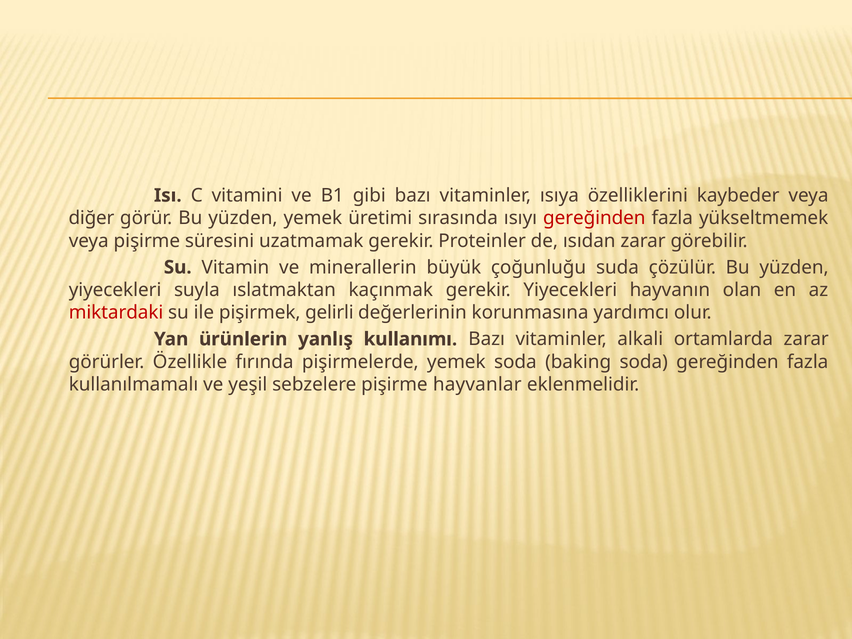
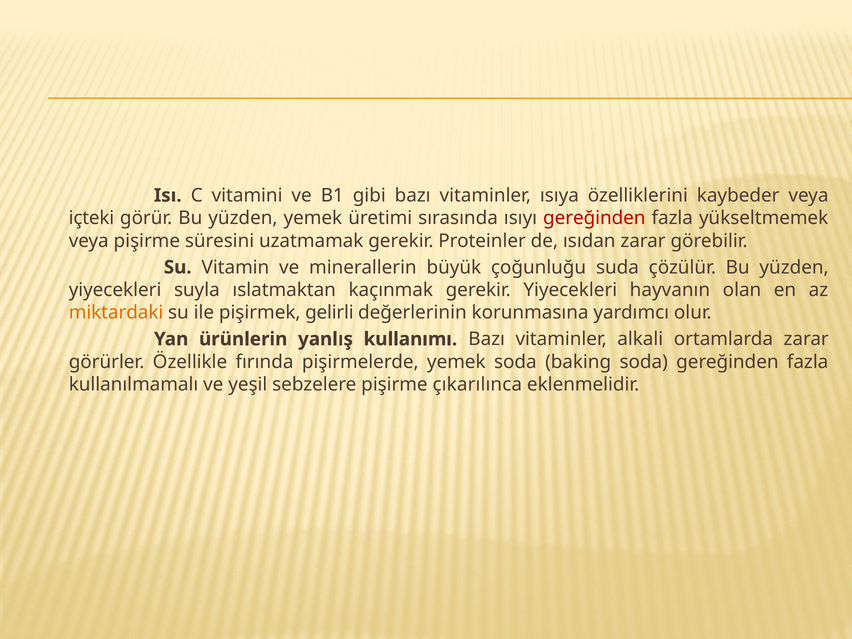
diğer: diğer -> içteki
miktardaki colour: red -> orange
hayvanlar: hayvanlar -> çıkarılınca
